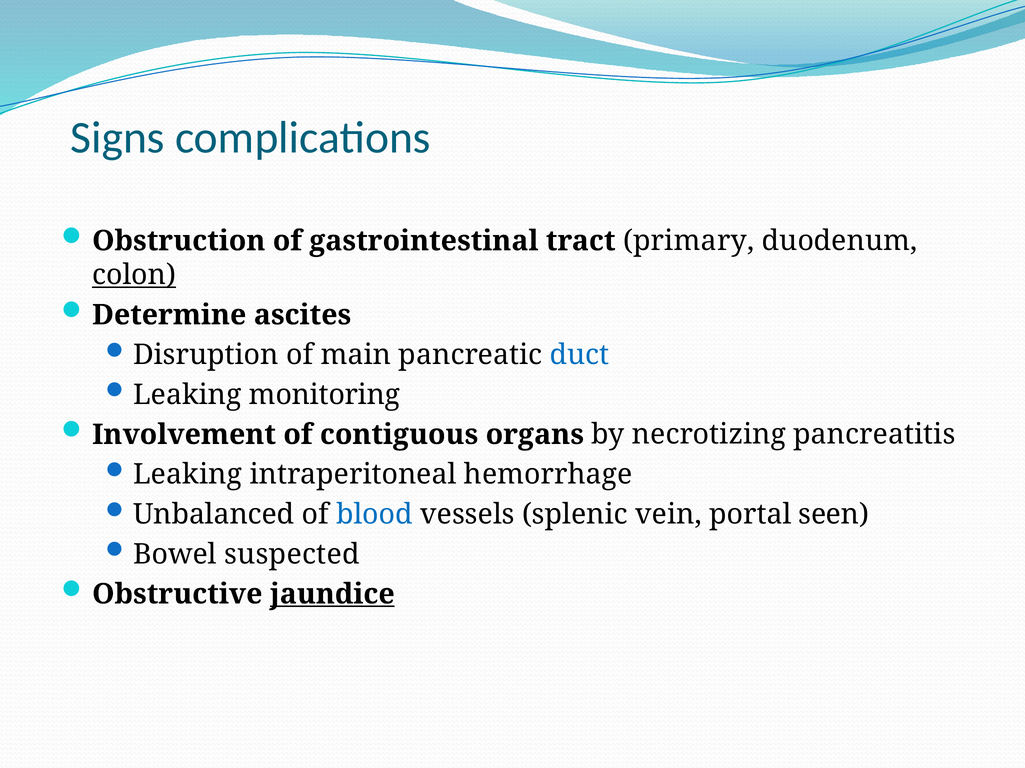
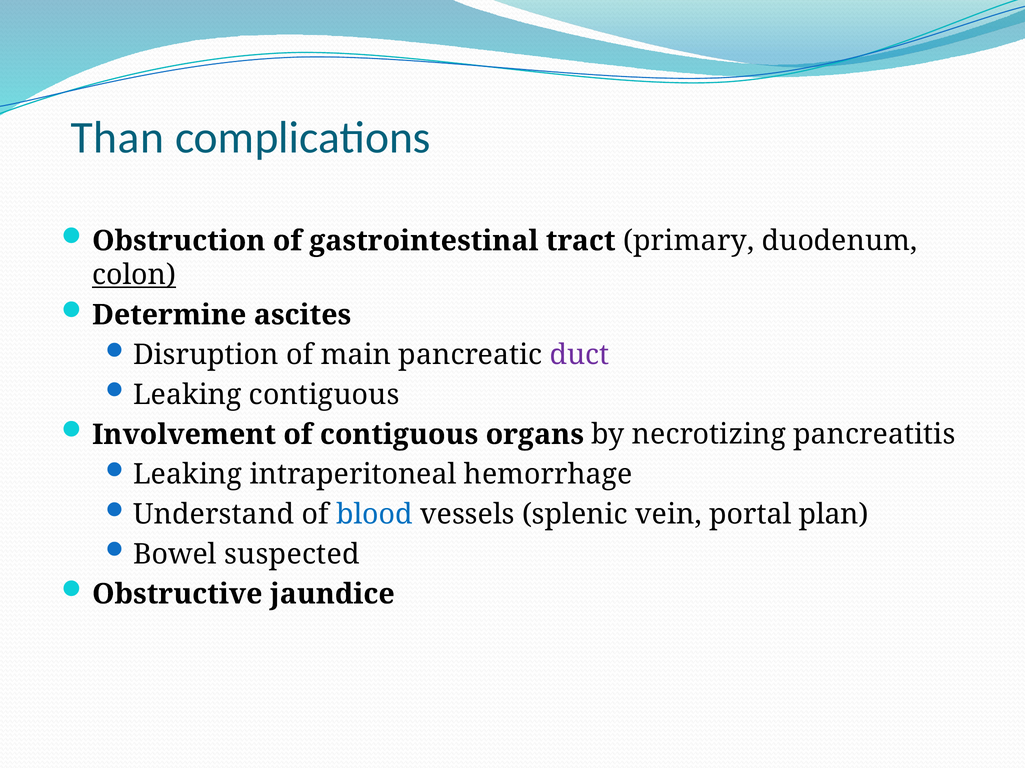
Signs: Signs -> Than
duct colour: blue -> purple
Leaking monitoring: monitoring -> contiguous
Unbalanced: Unbalanced -> Understand
seen: seen -> plan
jaundice underline: present -> none
